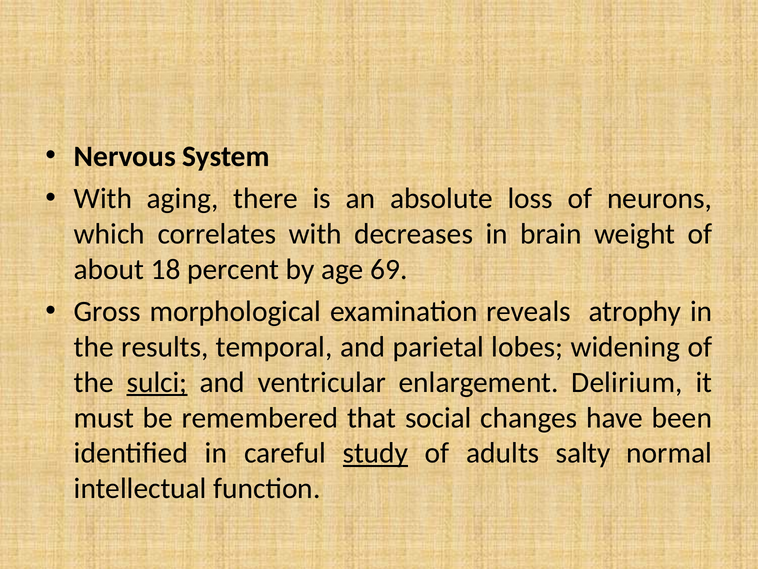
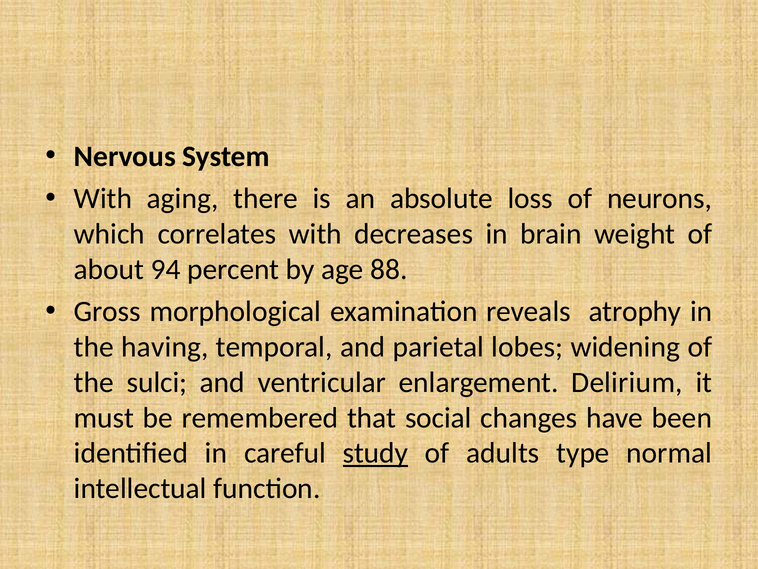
18: 18 -> 94
69: 69 -> 88
results: results -> having
sulci underline: present -> none
salty: salty -> type
